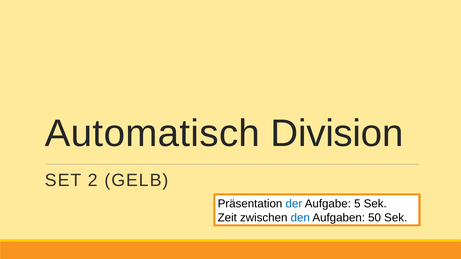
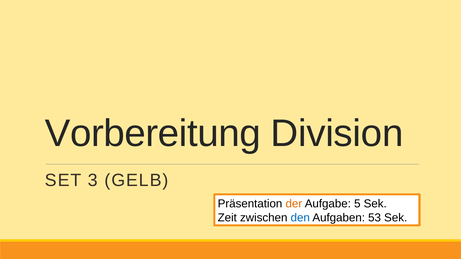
Automatisch: Automatisch -> Vorbereitung
2: 2 -> 3
der colour: blue -> orange
50: 50 -> 53
